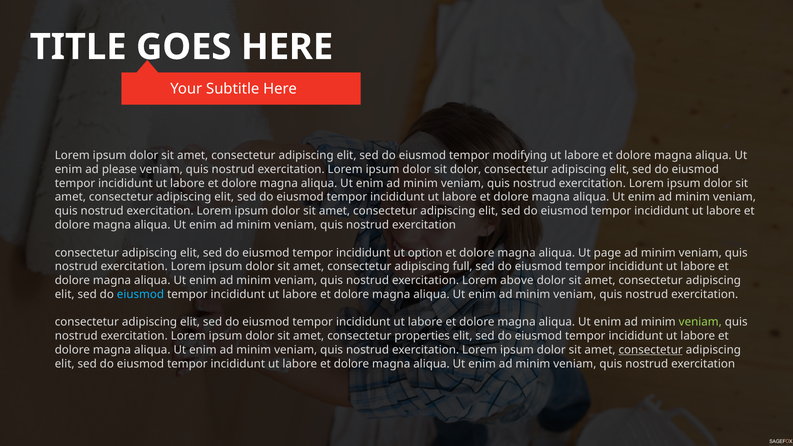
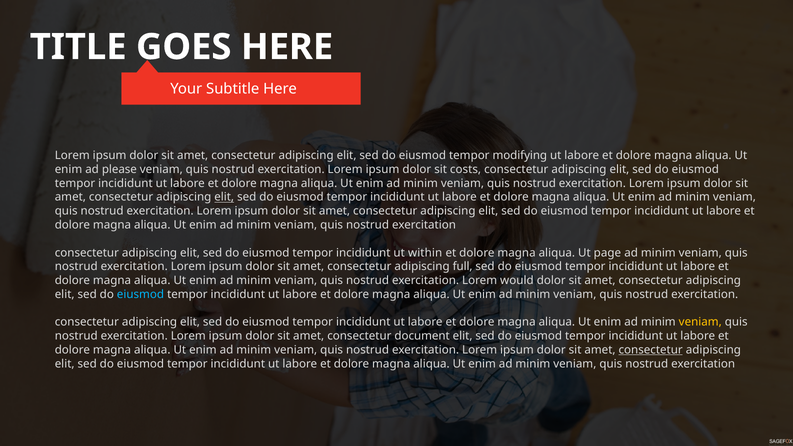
sit dolor: dolor -> costs
elit at (224, 197) underline: none -> present
option: option -> within
above: above -> would
veniam at (700, 322) colour: light green -> yellow
properties: properties -> document
